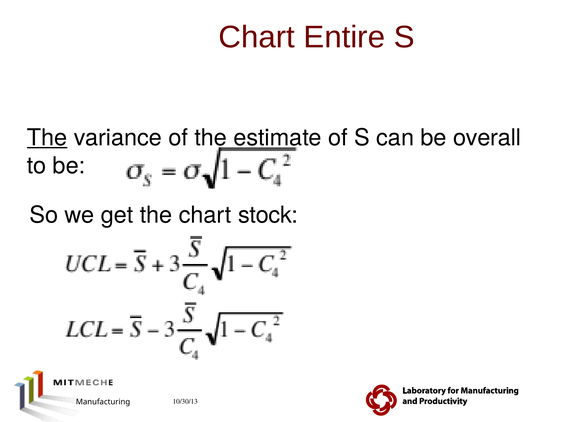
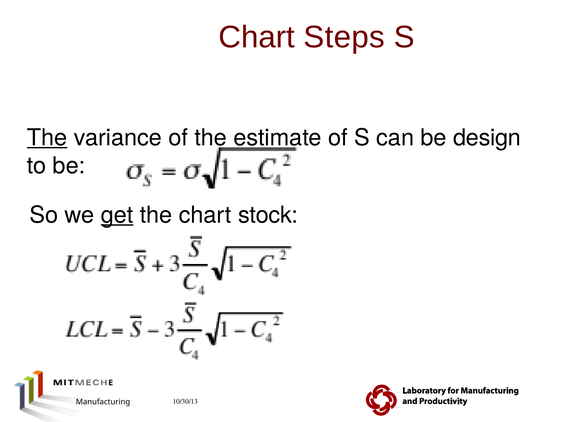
Entire: Entire -> Steps
overall: overall -> design
get underline: none -> present
